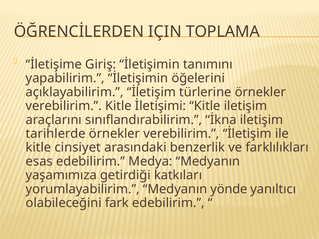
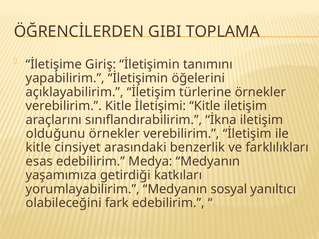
IÇIN: IÇIN -> GIBI
tarihlerde: tarihlerde -> olduğunu
yönde: yönde -> sosyal
